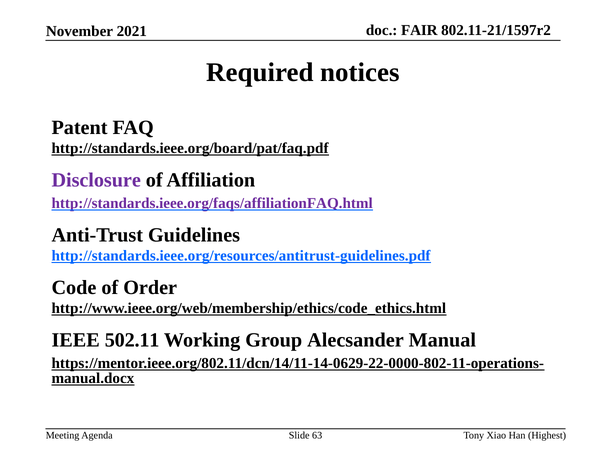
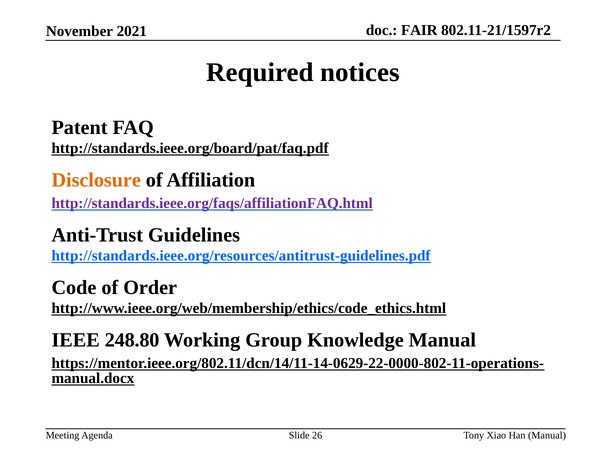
Disclosure colour: purple -> orange
502.11: 502.11 -> 248.80
Alecsander: Alecsander -> Knowledge
63: 63 -> 26
Han Highest: Highest -> Manual
